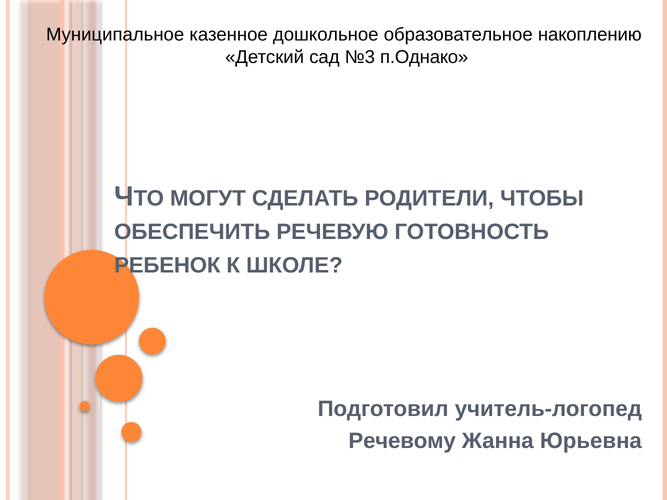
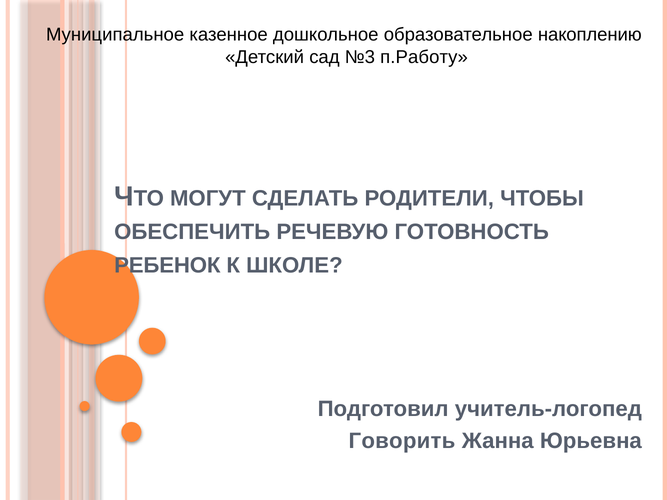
п.Однако: п.Однако -> п.Работу
Речевому: Речевому -> Говорить
